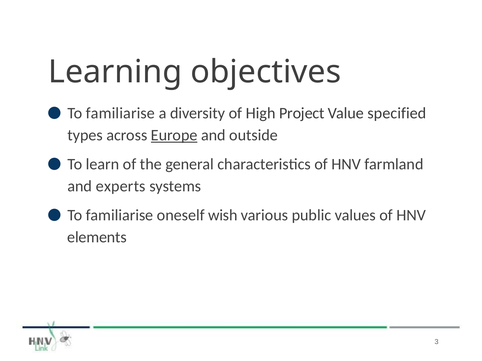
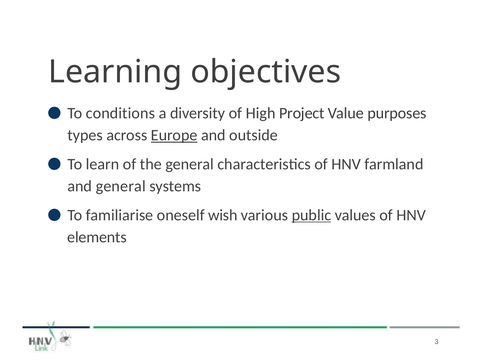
familiarise at (120, 113): familiarise -> conditions
specified: specified -> purposes
and experts: experts -> general
public underline: none -> present
